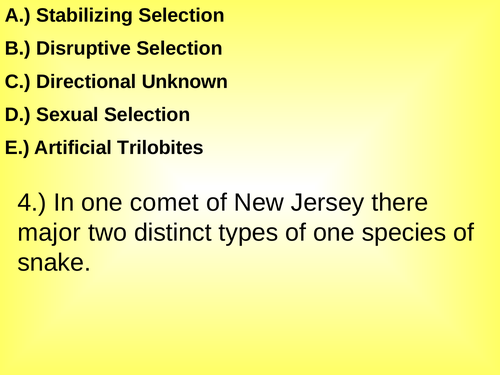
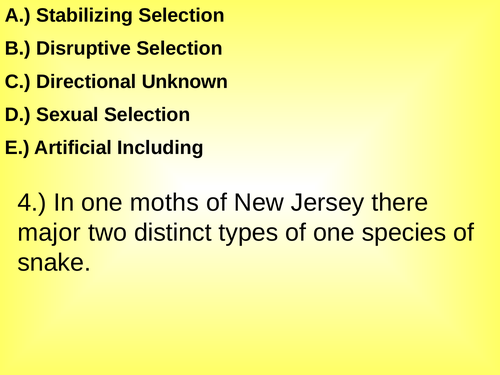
Trilobites: Trilobites -> Including
comet: comet -> moths
